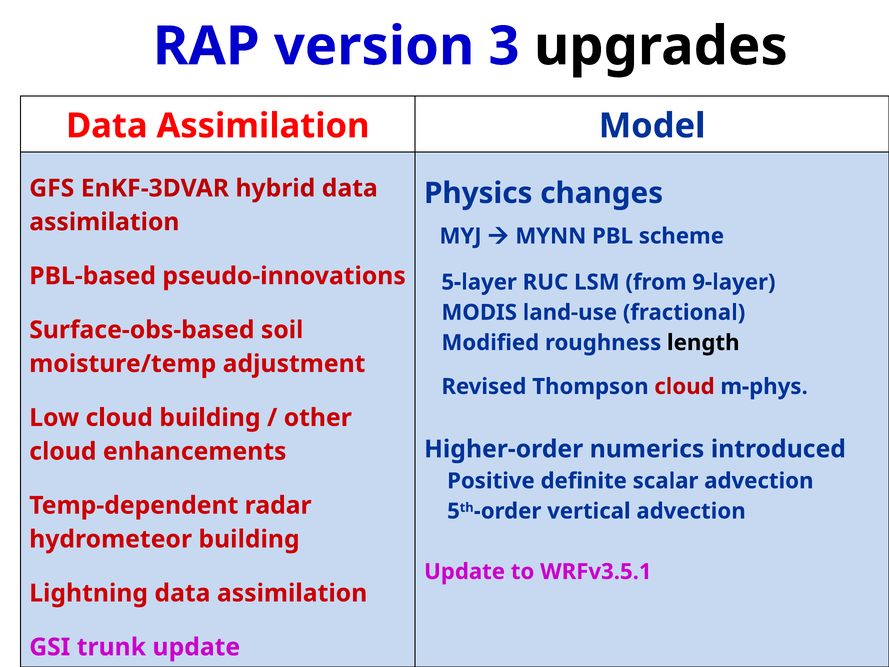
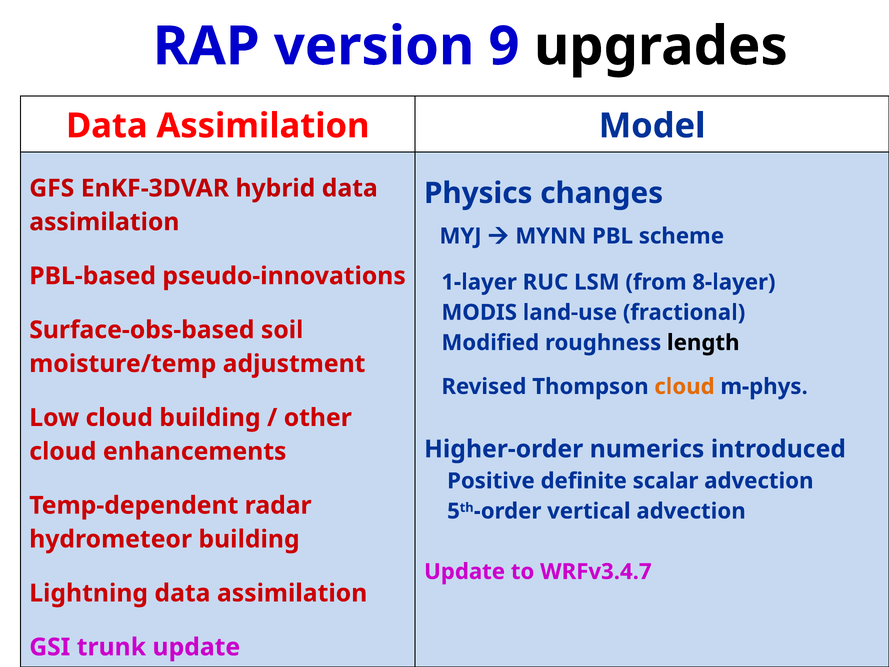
3: 3 -> 9
5-layer: 5-layer -> 1-layer
9-layer: 9-layer -> 8-layer
cloud at (684, 386) colour: red -> orange
WRFv3.5.1: WRFv3.5.1 -> WRFv3.4.7
